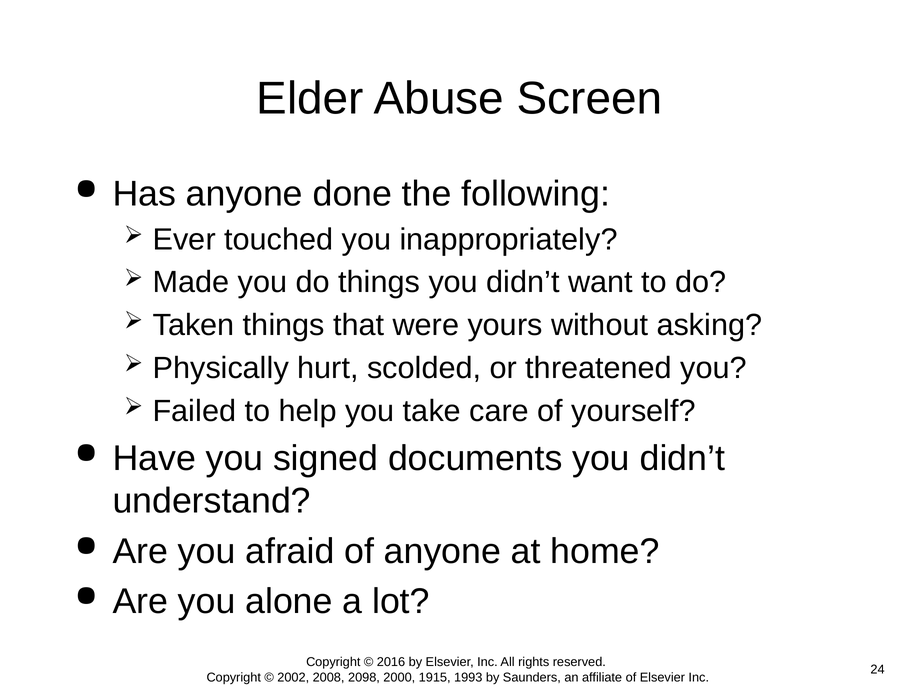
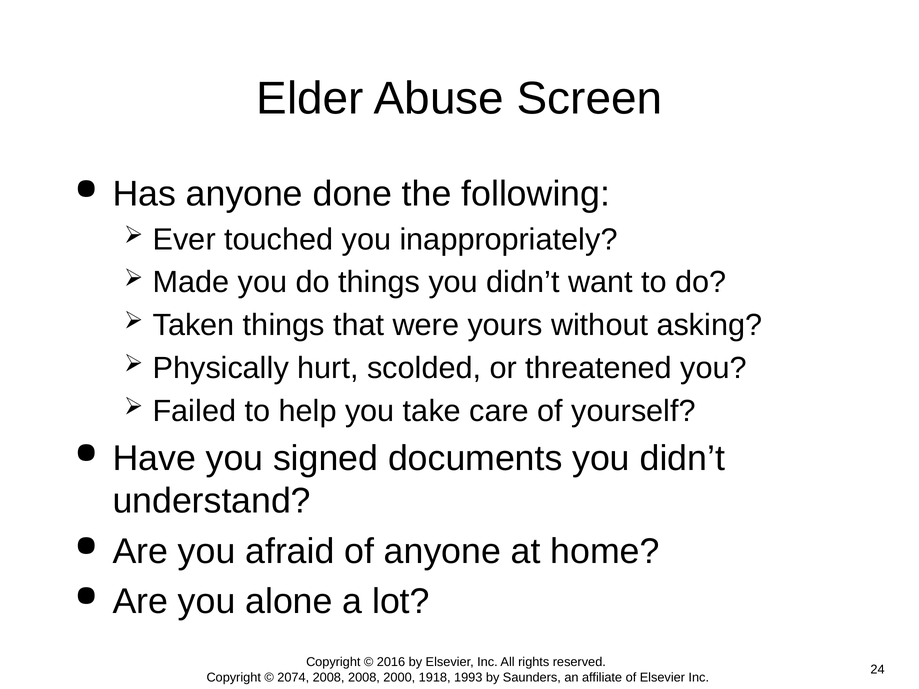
2002: 2002 -> 2074
2008 2098: 2098 -> 2008
1915: 1915 -> 1918
